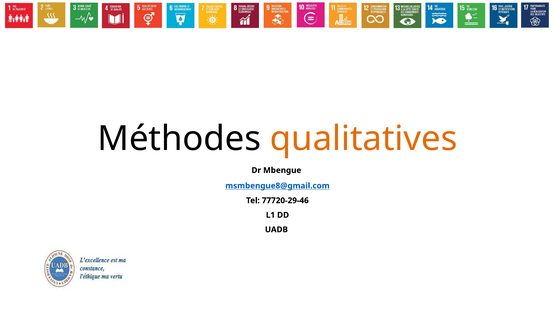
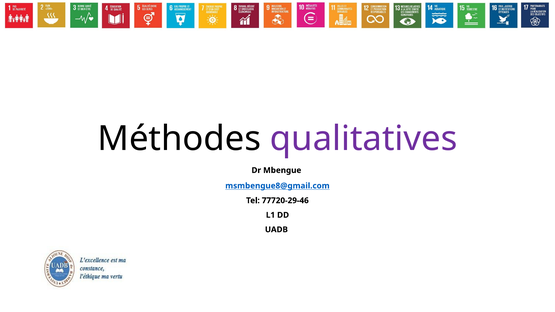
qualitatives colour: orange -> purple
